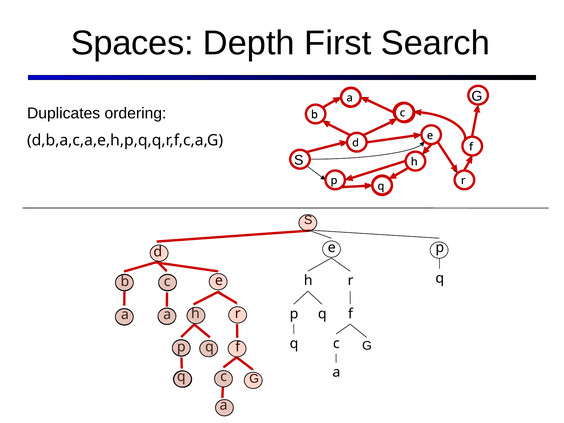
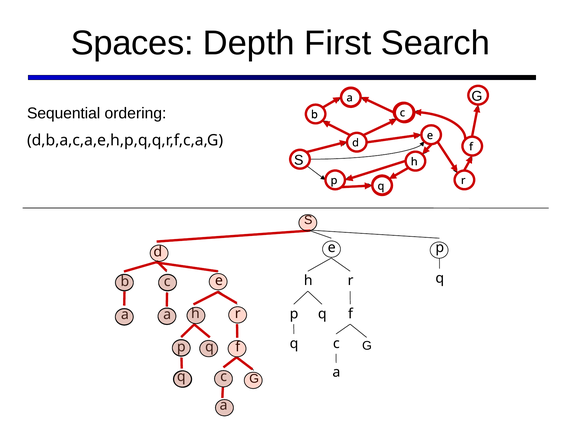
Duplicates: Duplicates -> Sequential
